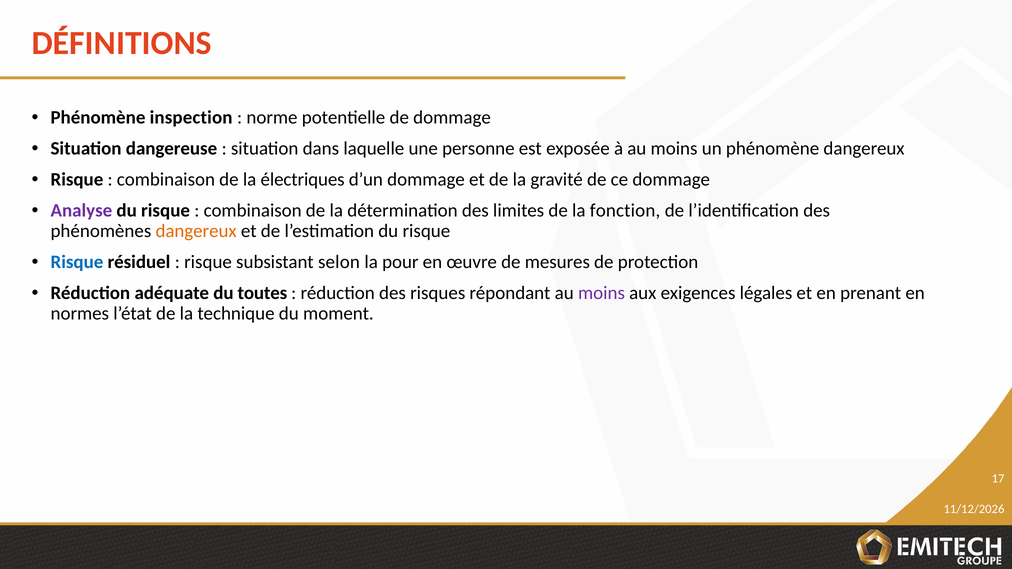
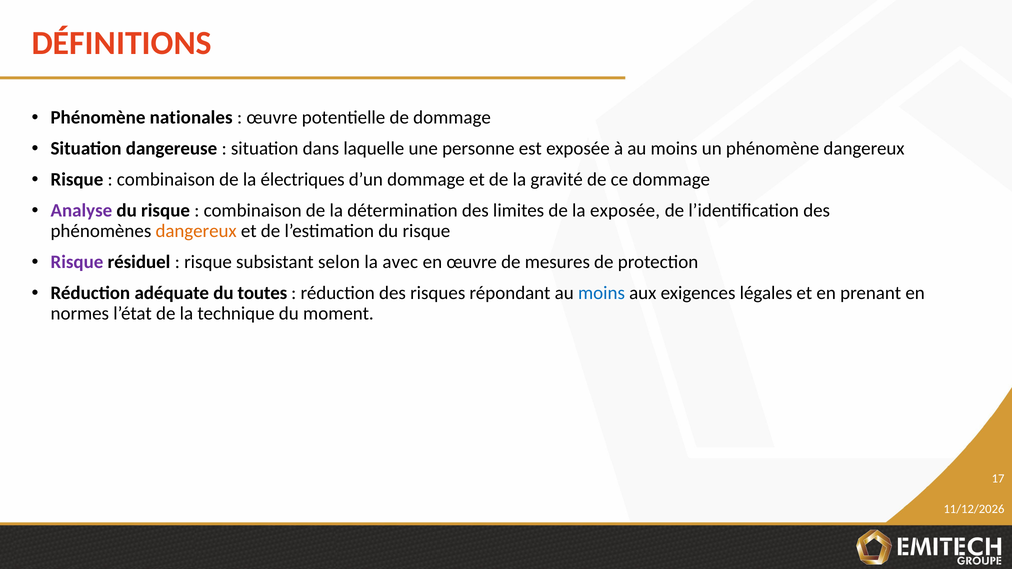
inspection: inspection -> nationales
norme at (272, 118): norme -> œuvre
la fonction: fonction -> exposée
Risque at (77, 262) colour: blue -> purple
pour: pour -> avec
moins at (602, 293) colour: purple -> blue
